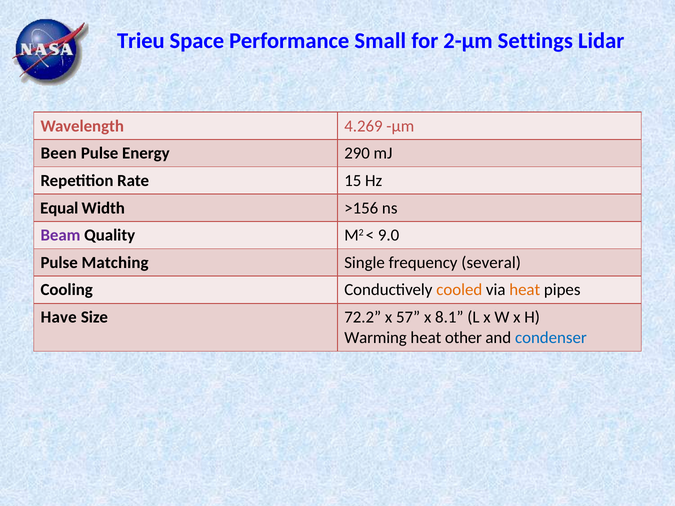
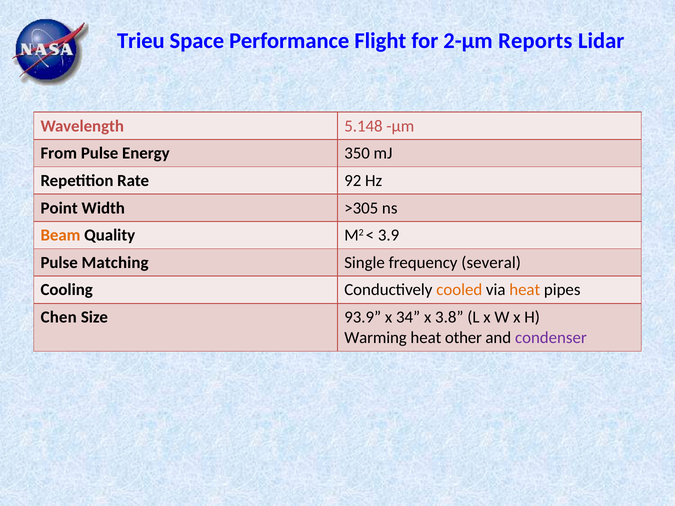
Small: Small -> Flight
Settings: Settings -> Reports
4.269: 4.269 -> 5.148
Been: Been -> From
290: 290 -> 350
15: 15 -> 92
Equal: Equal -> Point
>156: >156 -> >305
Beam colour: purple -> orange
9.0: 9.0 -> 3.9
Have: Have -> Chen
72.2: 72.2 -> 93.9
57: 57 -> 34
8.1: 8.1 -> 3.8
condenser colour: blue -> purple
